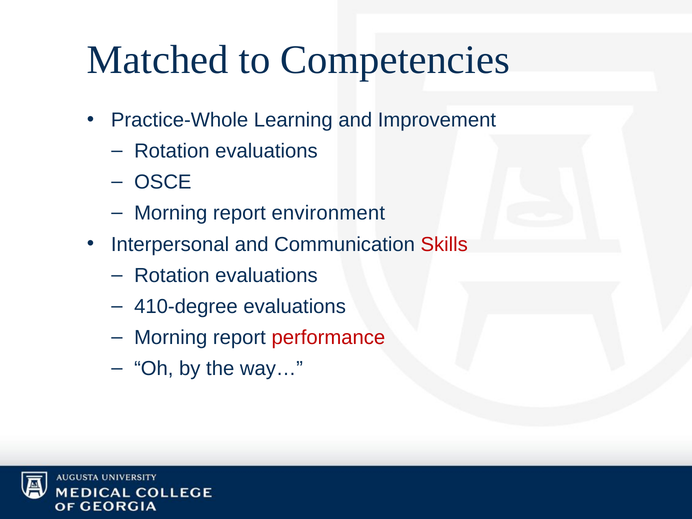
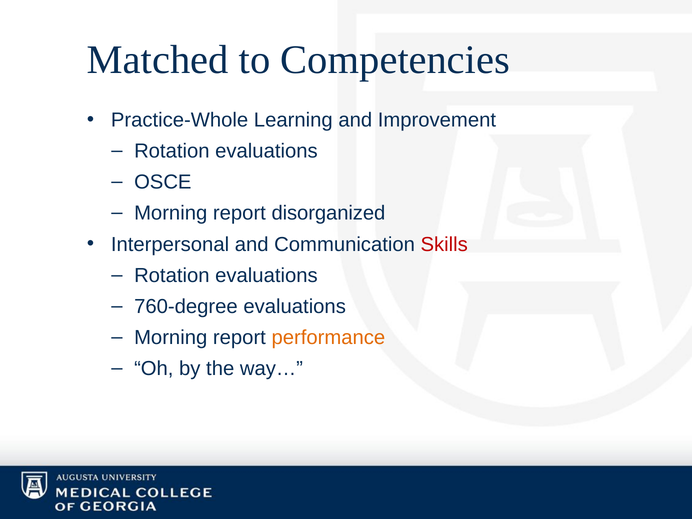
environment: environment -> disorganized
410-degree: 410-degree -> 760-degree
performance colour: red -> orange
